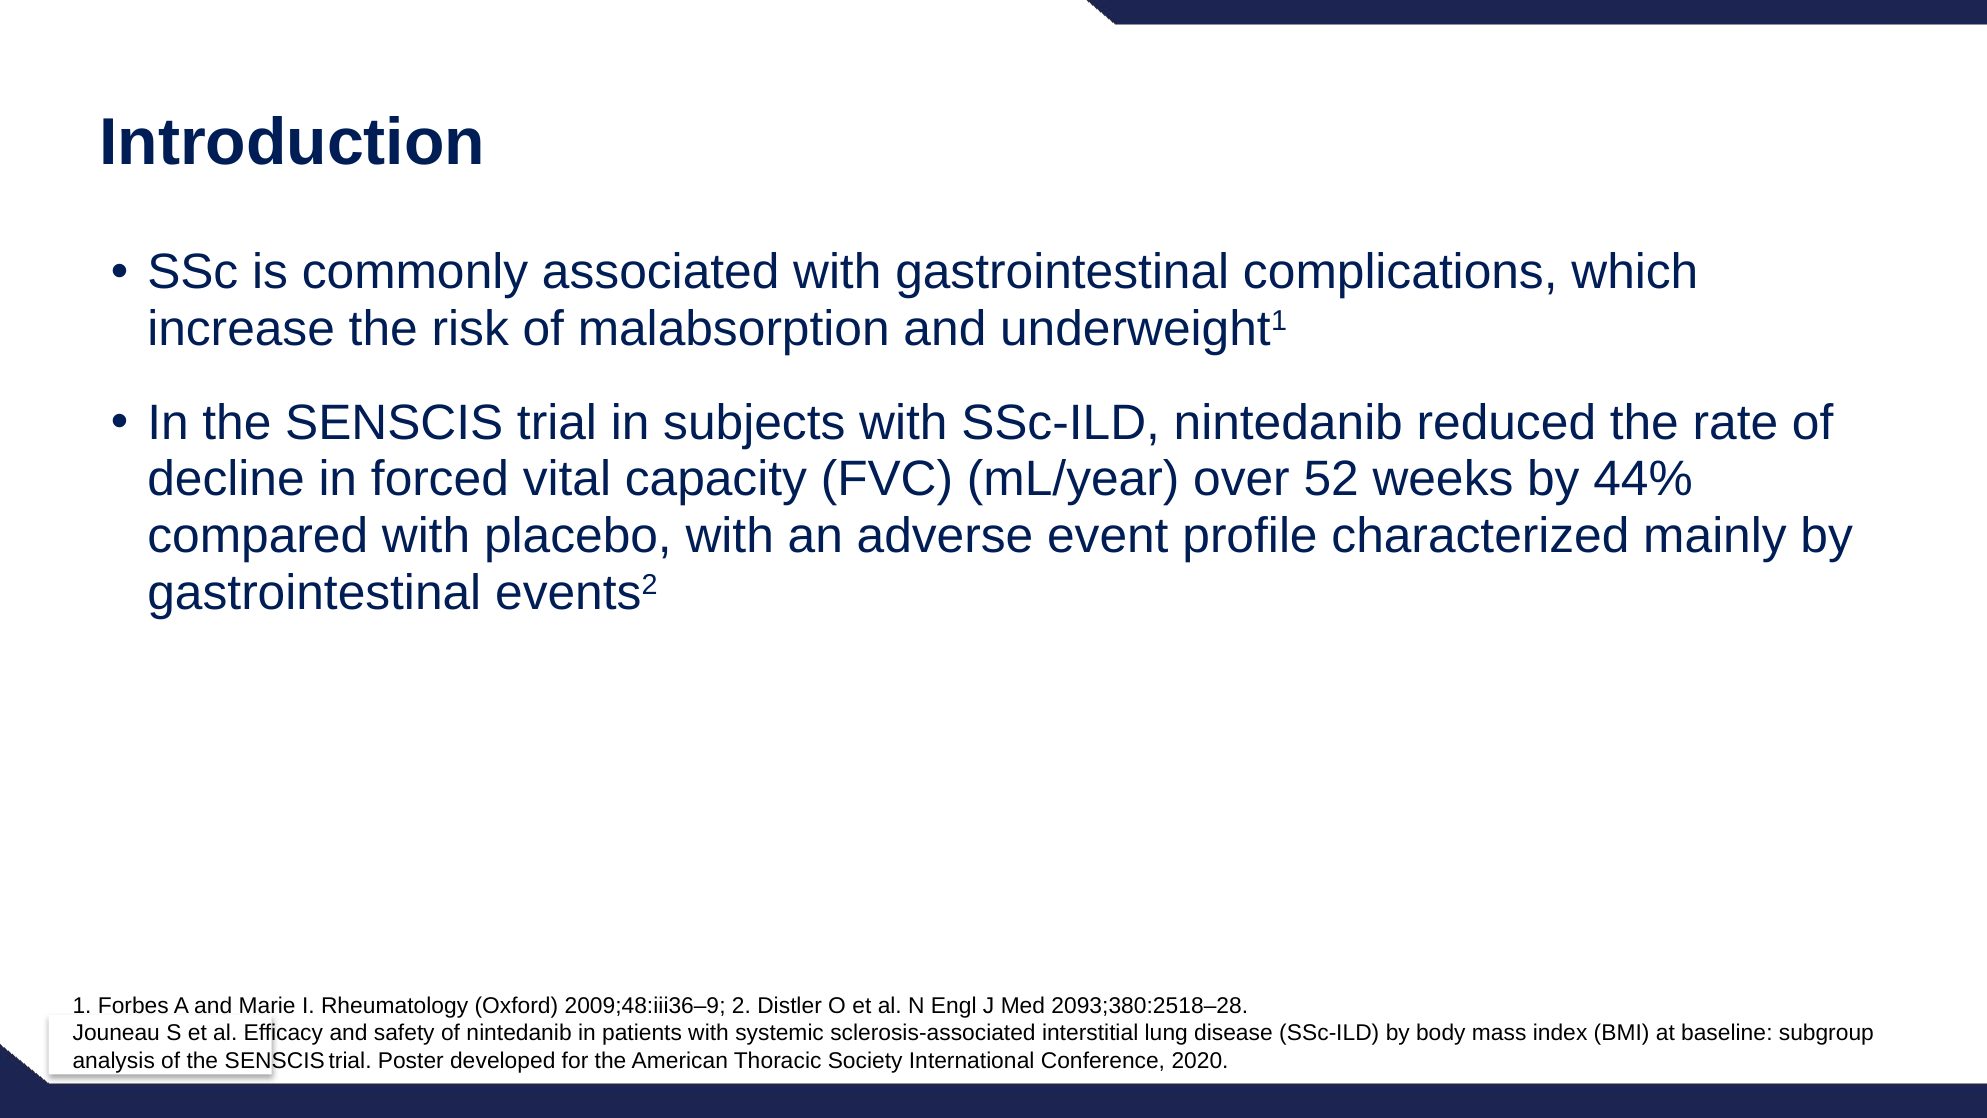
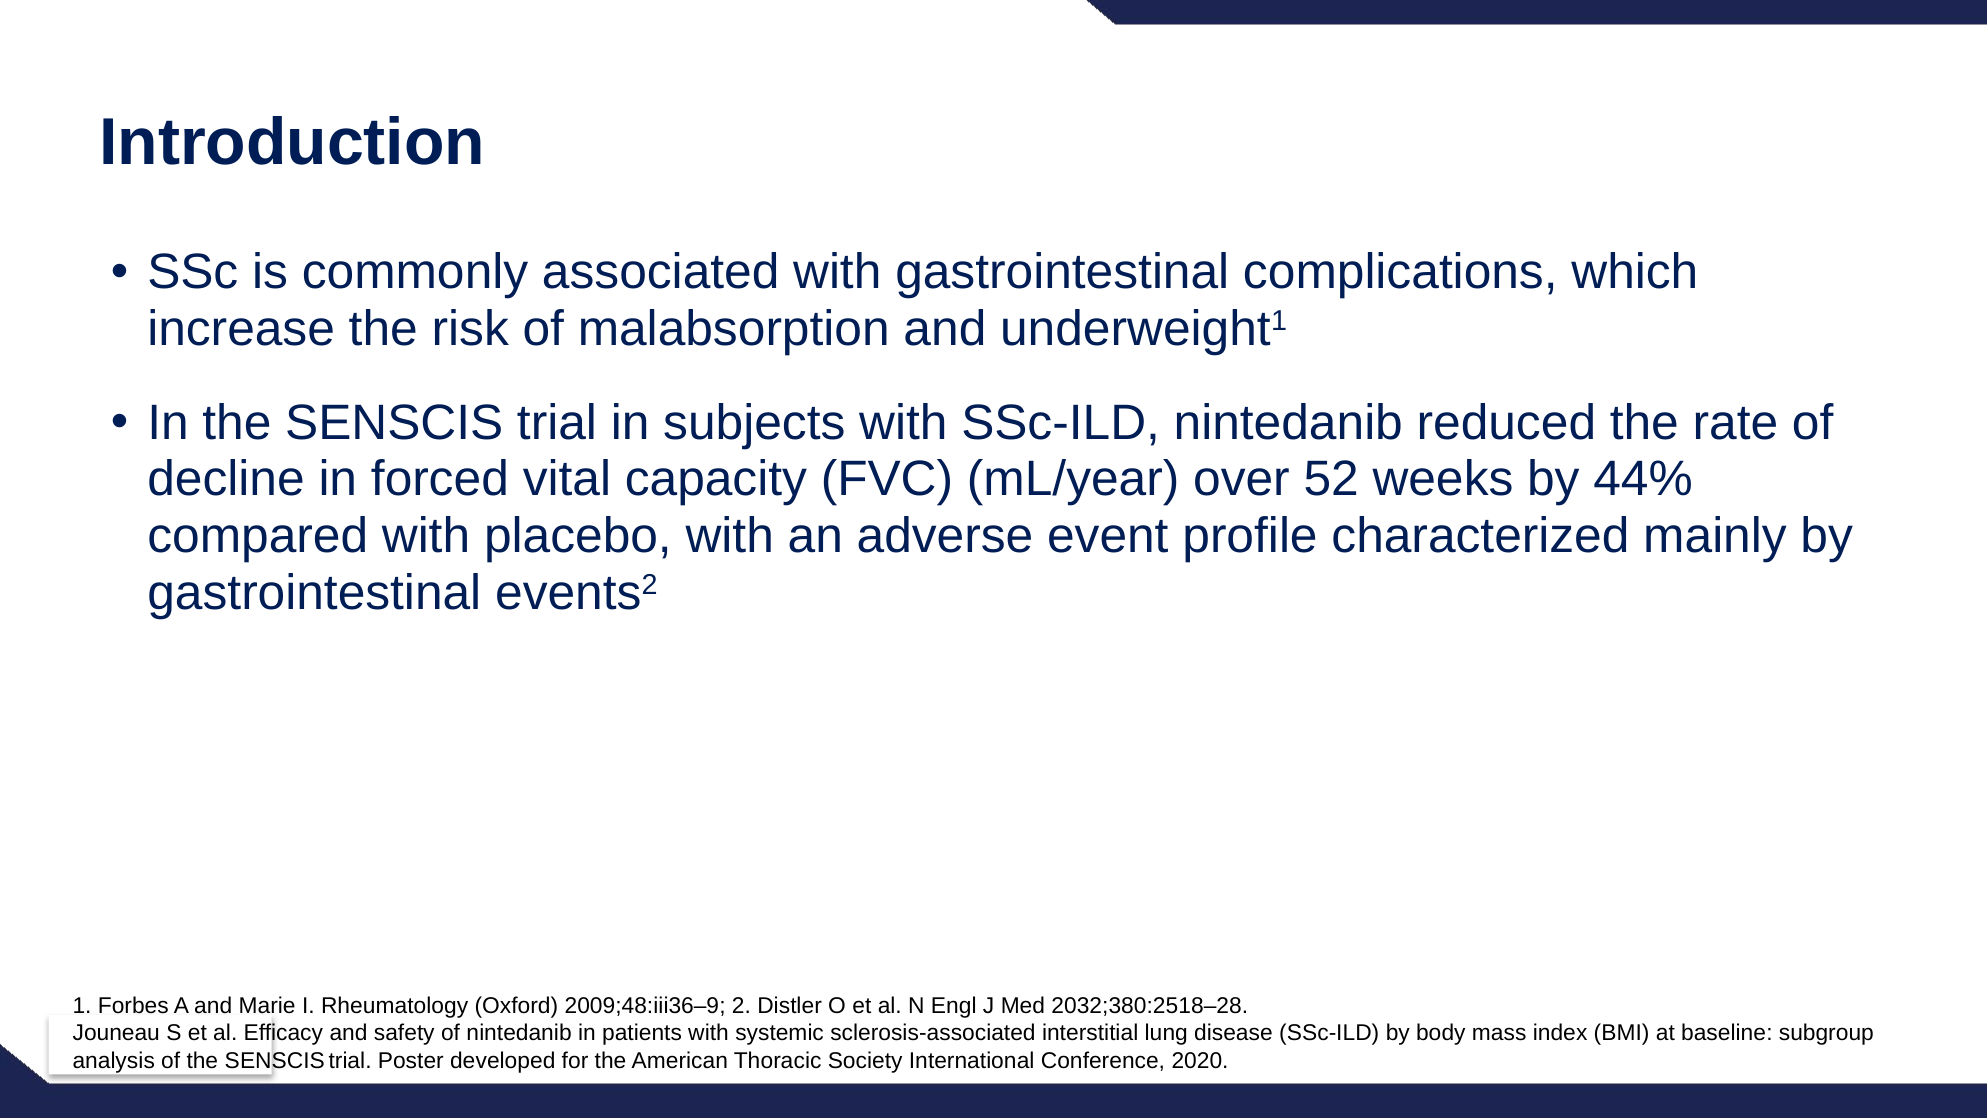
2093;380:2518–28: 2093;380:2518–28 -> 2032;380:2518–28
